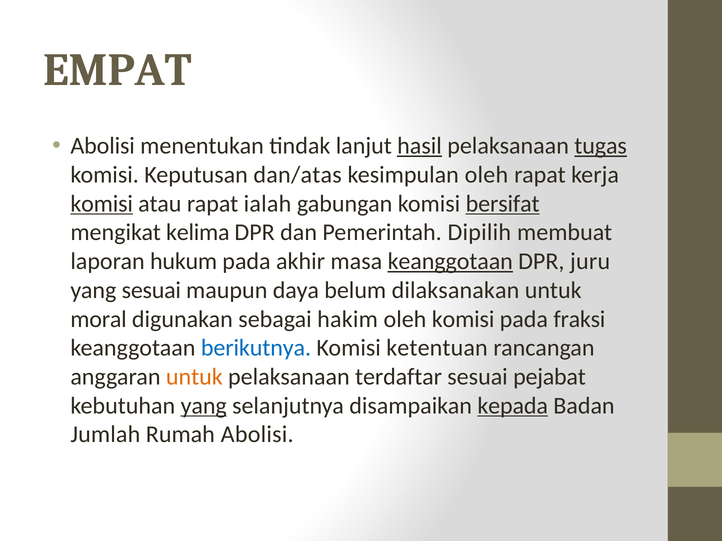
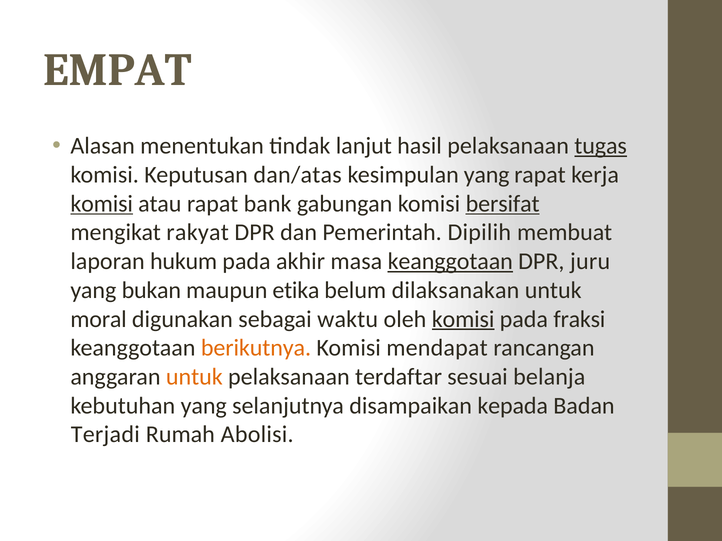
Abolisi at (103, 146): Abolisi -> Alasan
hasil underline: present -> none
kesimpulan oleh: oleh -> yang
ialah: ialah -> bank
kelima: kelima -> rakyat
yang sesuai: sesuai -> bukan
daya: daya -> etika
hakim: hakim -> waktu
komisi at (463, 319) underline: none -> present
berikutnya colour: blue -> orange
ketentuan: ketentuan -> mendapat
pejabat: pejabat -> belanja
yang at (204, 406) underline: present -> none
kepada underline: present -> none
Jumlah: Jumlah -> Terjadi
